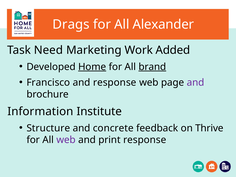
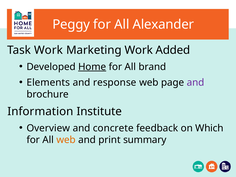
Drags: Drags -> Peggy
Task Need: Need -> Work
brand underline: present -> none
Francisco: Francisco -> Elements
Structure: Structure -> Overview
Thrive: Thrive -> Which
web at (66, 140) colour: purple -> orange
print response: response -> summary
